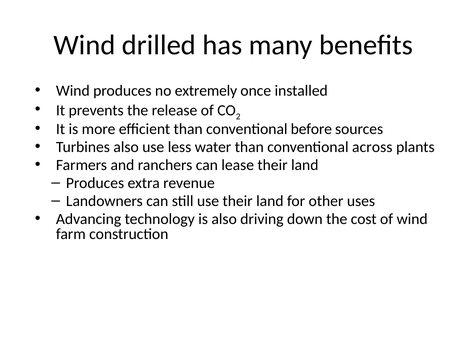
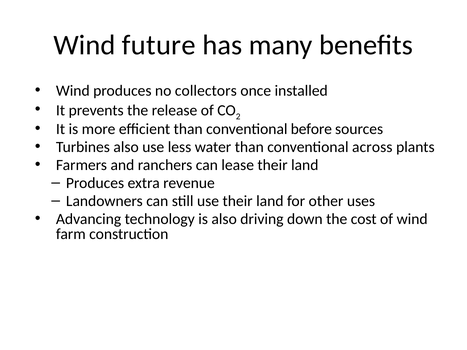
drilled: drilled -> future
extremely: extremely -> collectors
